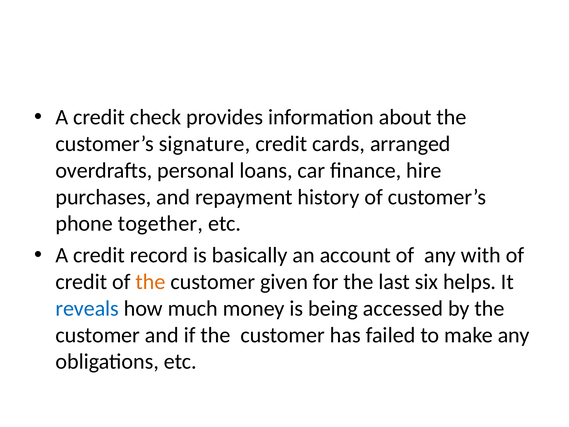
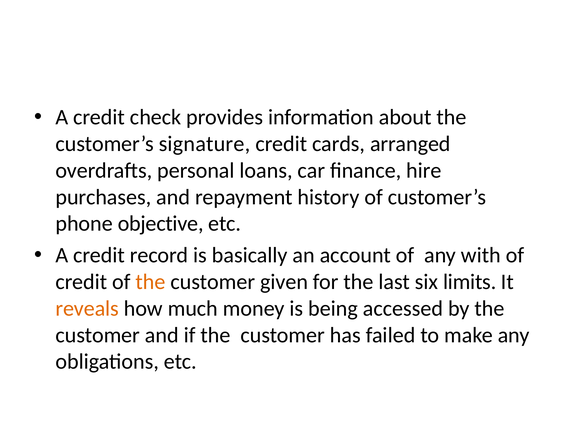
together: together -> objective
helps: helps -> limits
reveals colour: blue -> orange
